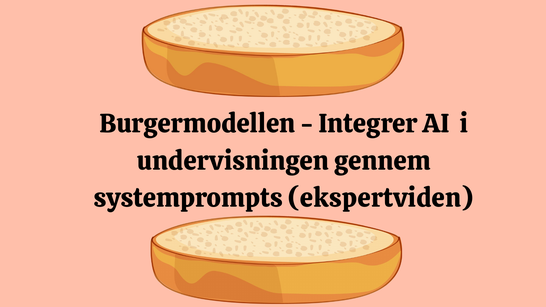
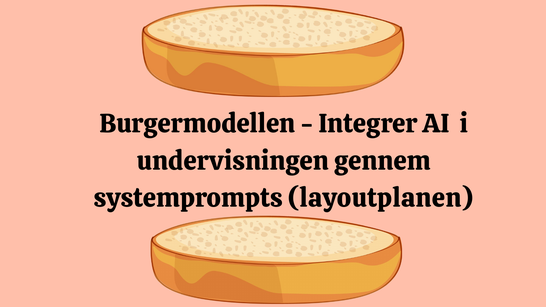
ekspertviden: ekspertviden -> layoutplanen
